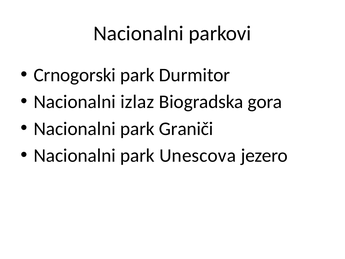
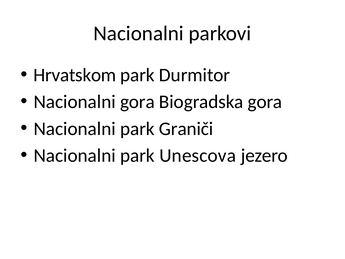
Crnogorski: Crnogorski -> Hrvatskom
Nacionalni izlaz: izlaz -> gora
